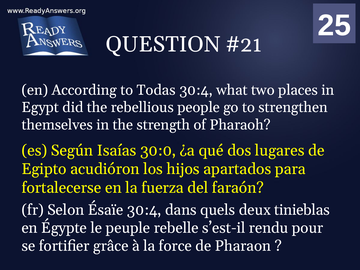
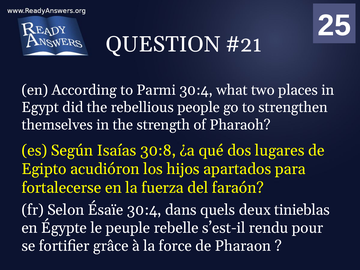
Todas: Todas -> Parmi
30:0: 30:0 -> 30:8
